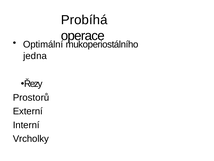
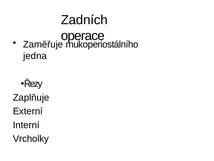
Probíhá: Probíhá -> Zadních
Optimální: Optimální -> Zaměřuje
Prostorů: Prostorů -> Zaplňuje
